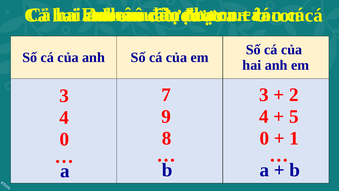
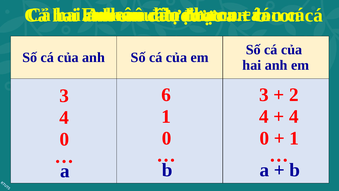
7: 7 -> 6
4 9: 9 -> 1
5 at (294, 116): 5 -> 4
8 at (167, 138): 8 -> 0
